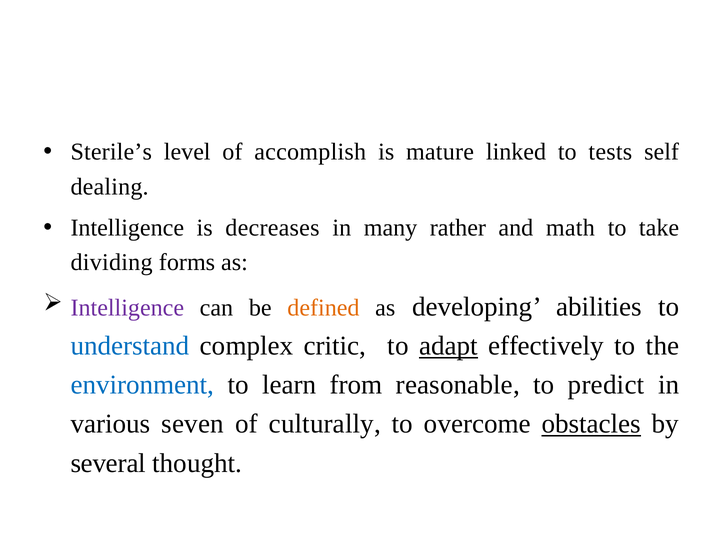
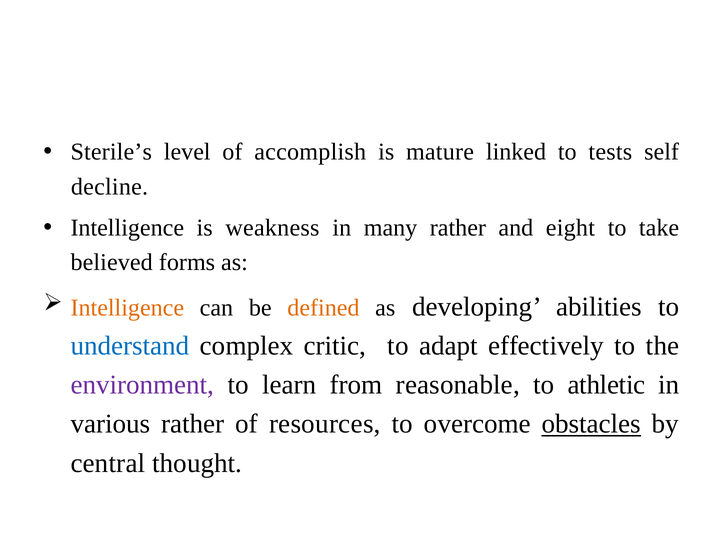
dealing: dealing -> decline
decreases: decreases -> weakness
math: math -> eight
dividing: dividing -> believed
Intelligence at (127, 308) colour: purple -> orange
adapt underline: present -> none
environment colour: blue -> purple
predict: predict -> athletic
various seven: seven -> rather
culturally: culturally -> resources
several: several -> central
